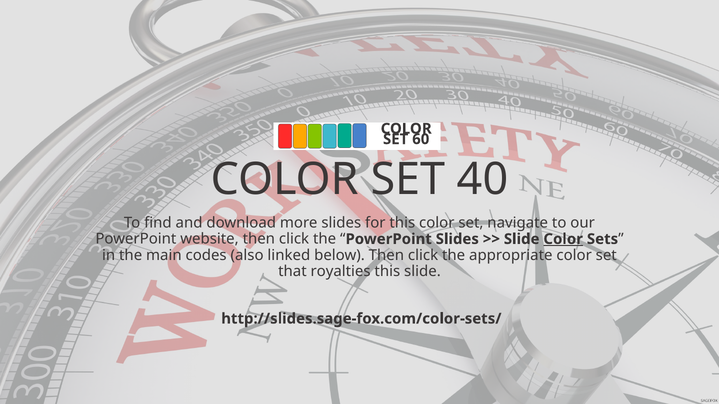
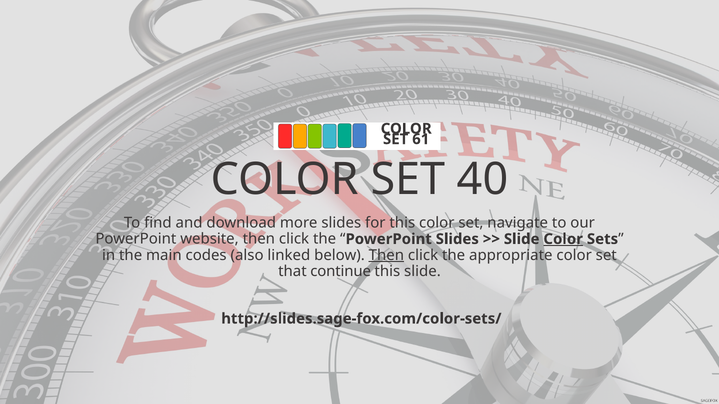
60: 60 -> 61
Then at (386, 255) underline: none -> present
royalties: royalties -> continue
